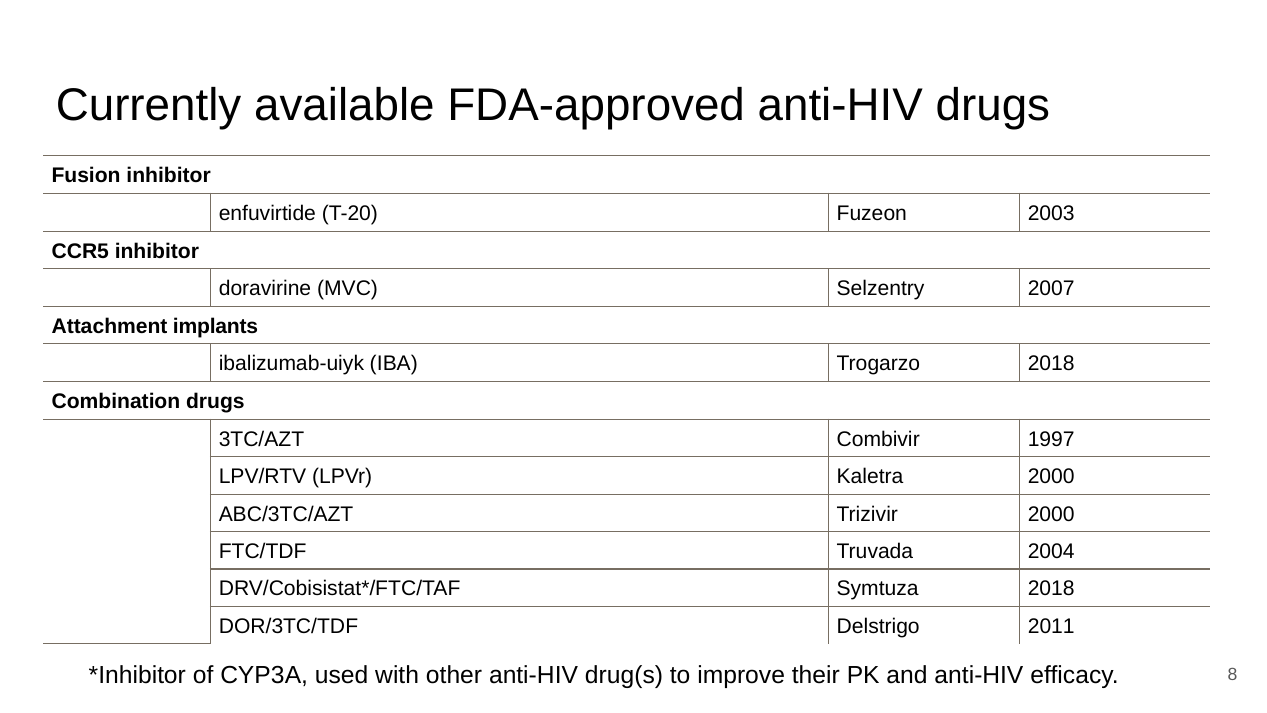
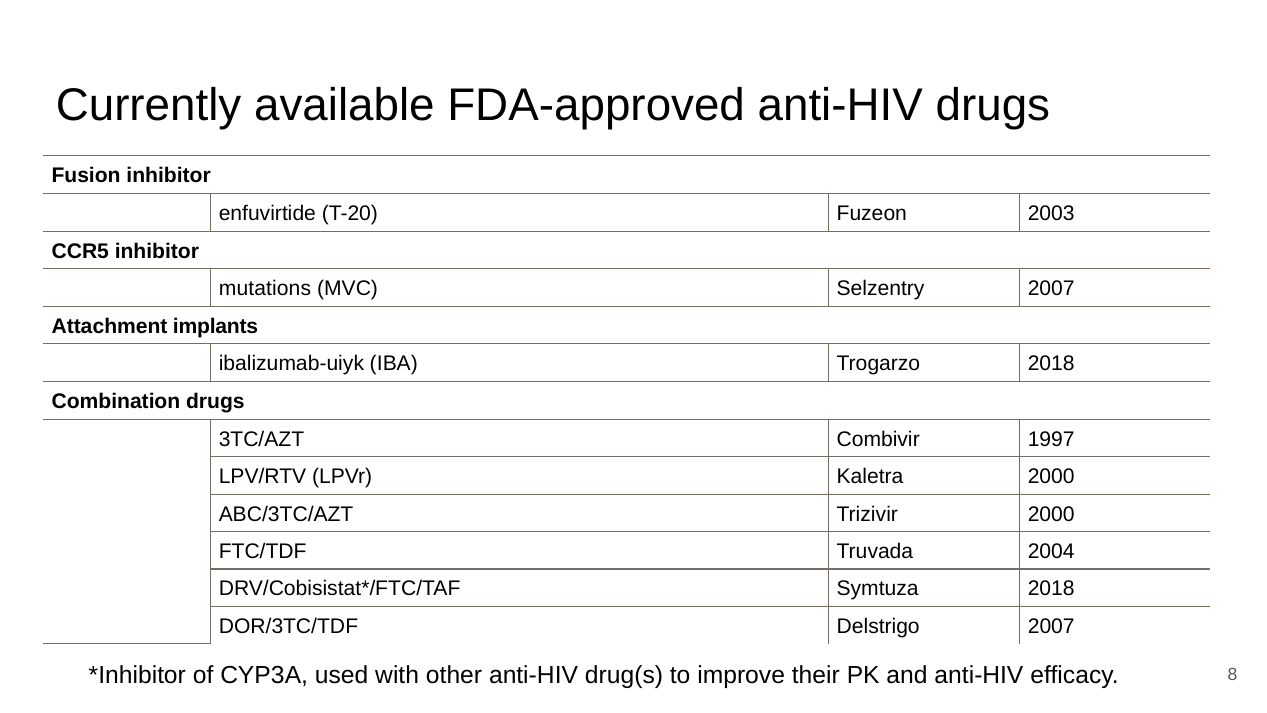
doravirine: doravirine -> mutations
Delstrigo 2011: 2011 -> 2007
